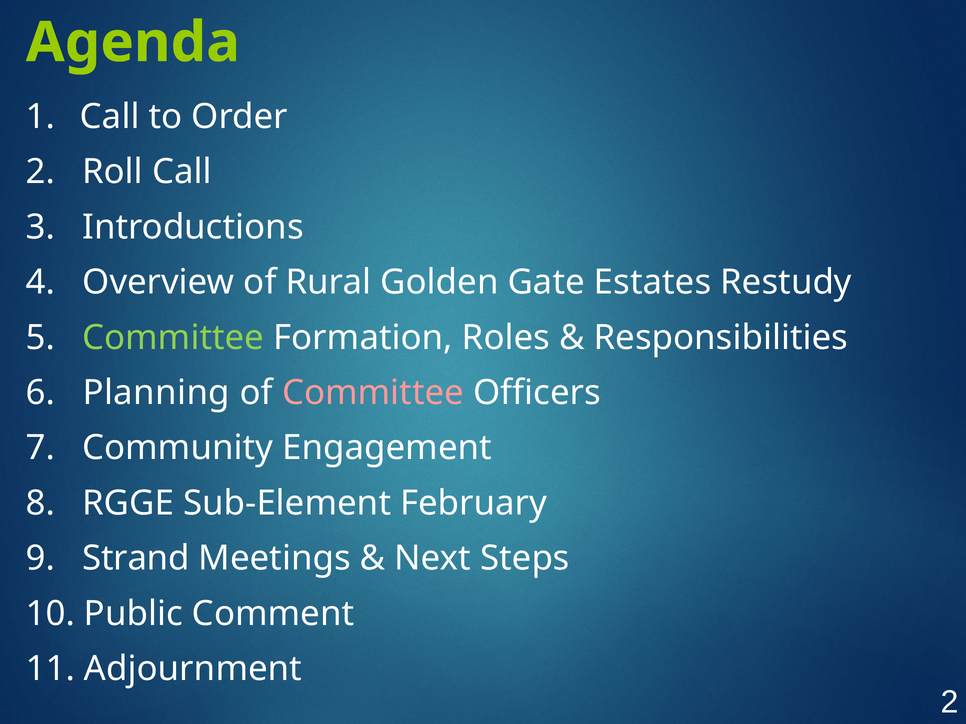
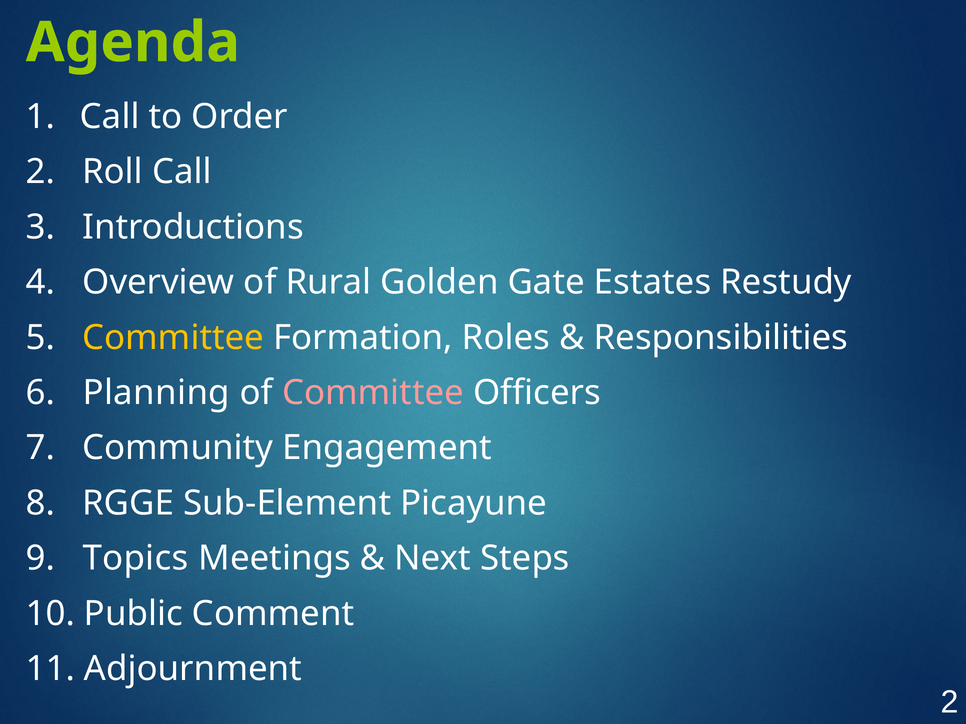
Committee at (173, 338) colour: light green -> yellow
February: February -> Picayune
Strand: Strand -> Topics
